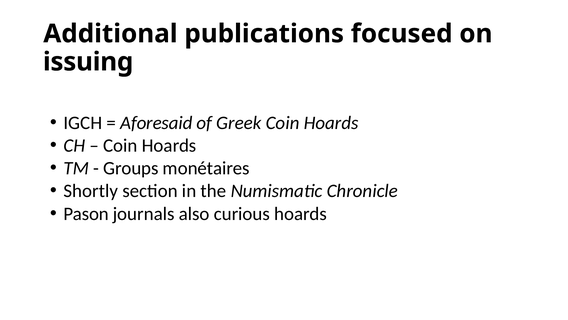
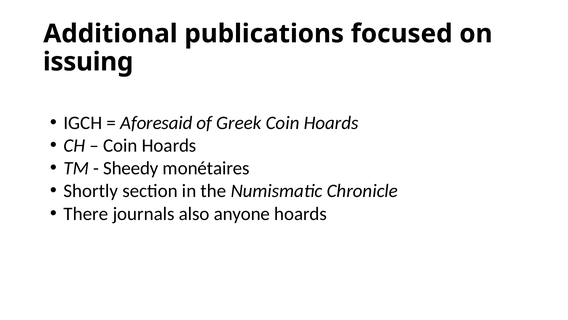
Groups: Groups -> Sheedy
Pason: Pason -> There
curious: curious -> anyone
